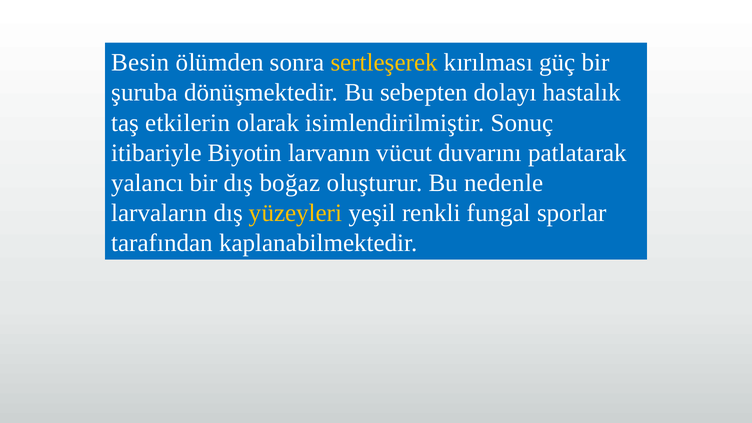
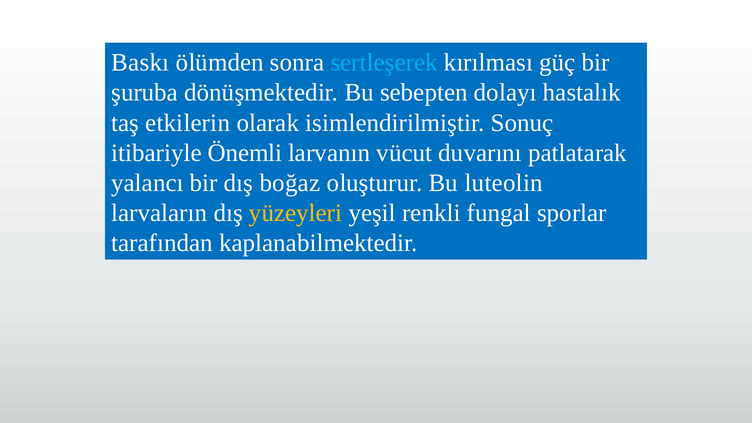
Besin: Besin -> Baskı
sertleşerek colour: yellow -> light blue
Biyotin: Biyotin -> Önemli
nedenle: nedenle -> luteolin
